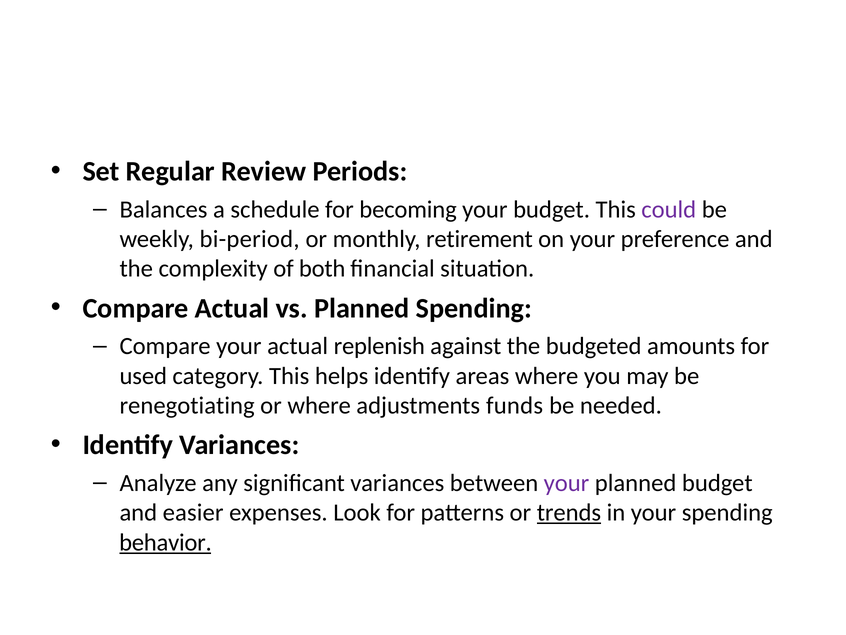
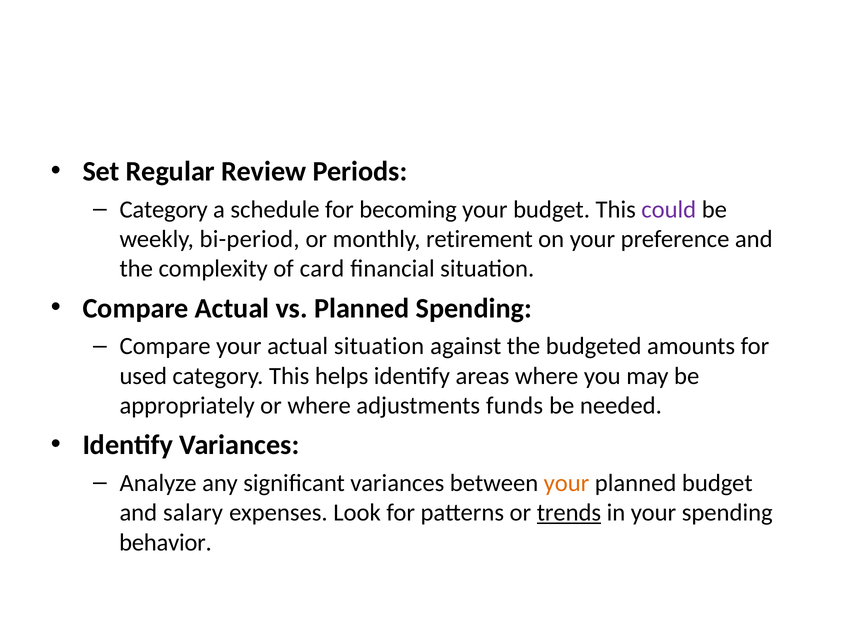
Balances at (163, 209): Balances -> Category
both: both -> card
actual replenish: replenish -> situation
renegotiating: renegotiating -> appropriately
your at (567, 483) colour: purple -> orange
easier: easier -> salary
behavior underline: present -> none
